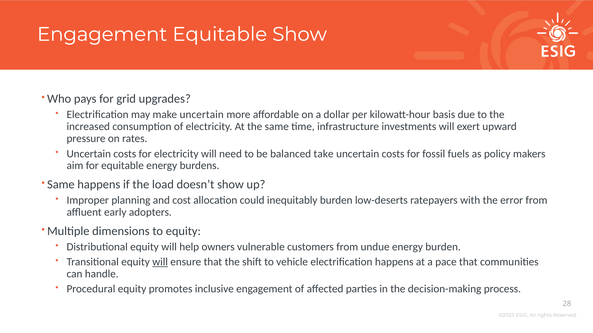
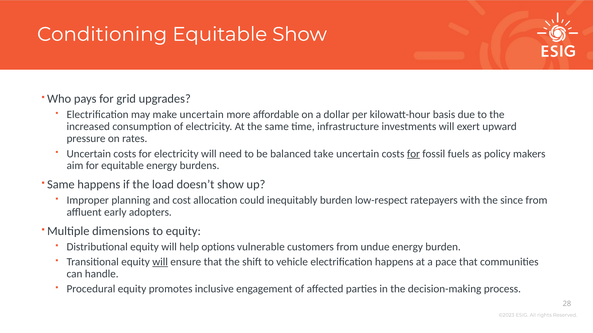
Engagement at (102, 34): Engagement -> Conditioning
for at (413, 154) underline: none -> present
low-deserts: low-deserts -> low-respect
error: error -> since
owners: owners -> options
